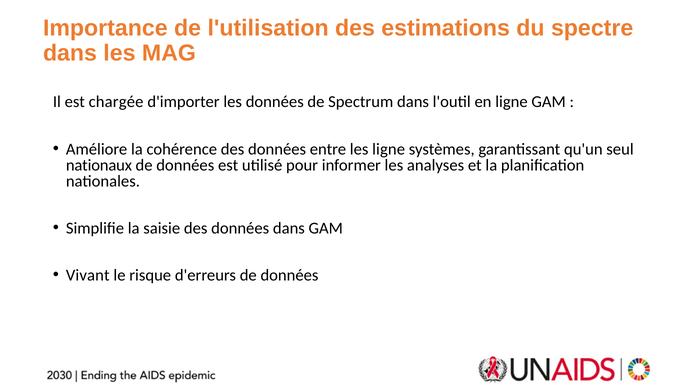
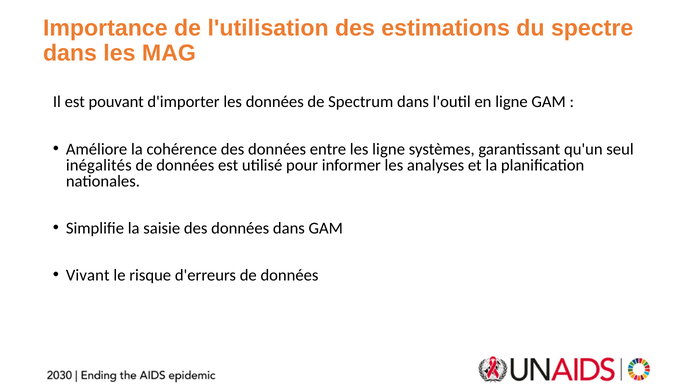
chargée: chargée -> pouvant
nationaux: nationaux -> inégalités
